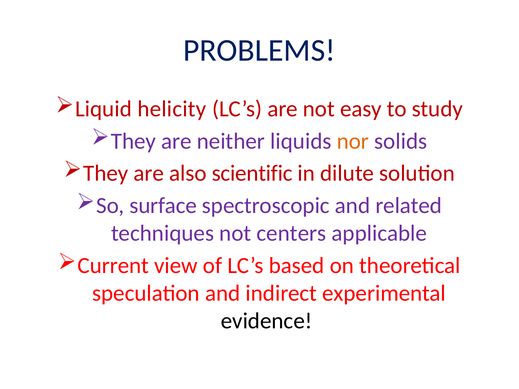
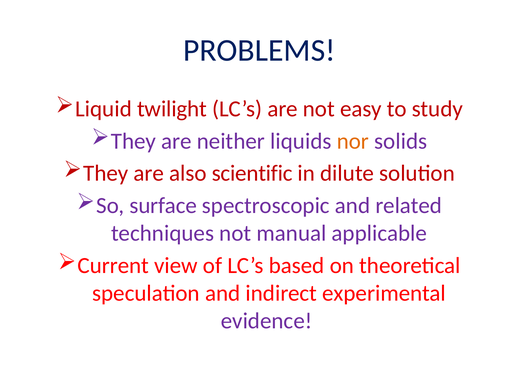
helicity: helicity -> twilight
centers: centers -> manual
evidence colour: black -> purple
